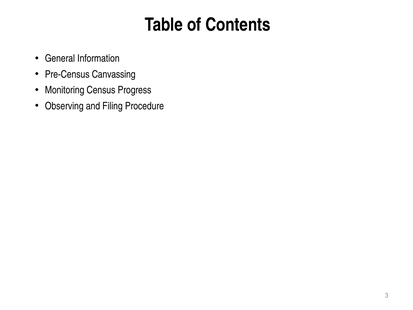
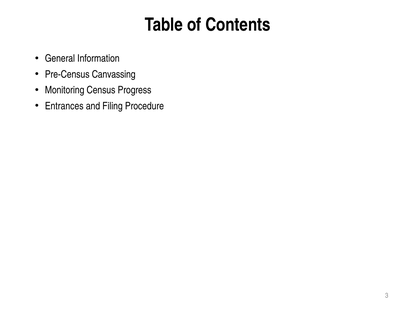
Observing: Observing -> Entrances
